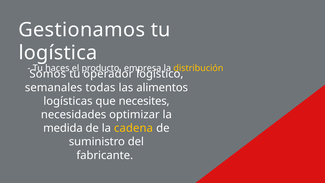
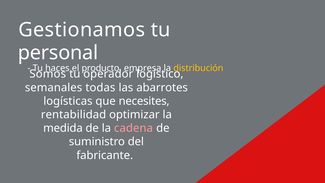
logística: logística -> personal
alimentos: alimentos -> abarrotes
necesidades: necesidades -> rentabilidad
cadena colour: yellow -> pink
